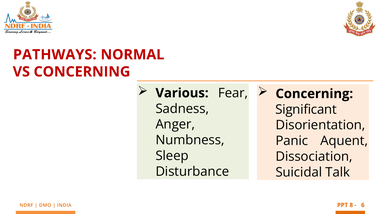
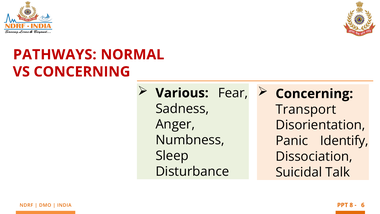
Significant: Significant -> Transport
Aquent: Aquent -> Identify
